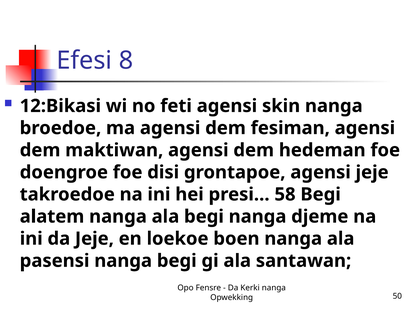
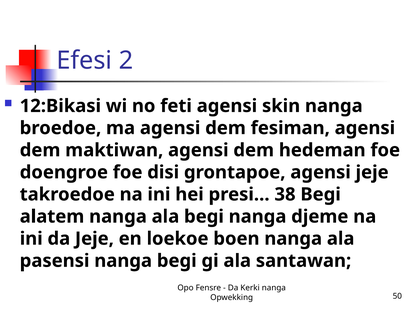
8: 8 -> 2
58: 58 -> 38
